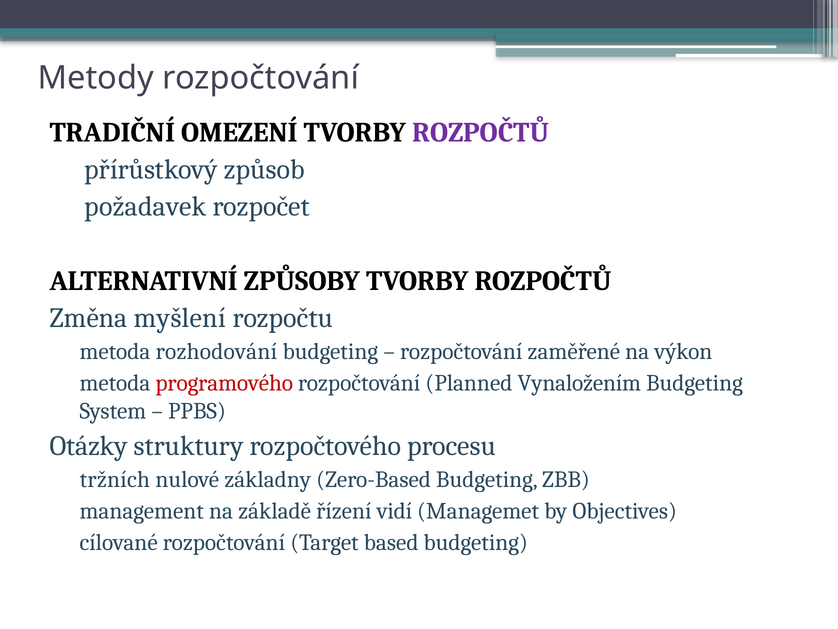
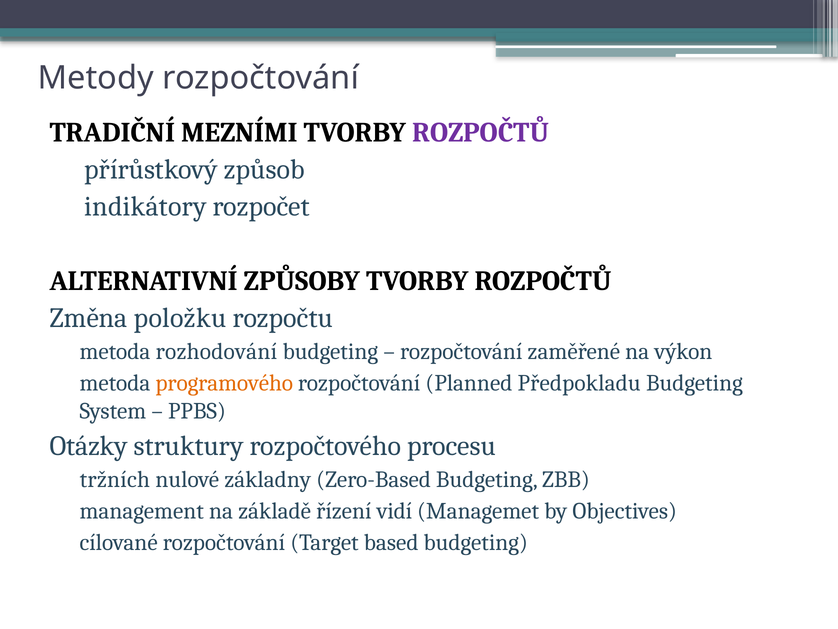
OMEZENÍ: OMEZENÍ -> MEZNÍMI
požadavek: požadavek -> indikátory
myšlení: myšlení -> položku
programového colour: red -> orange
Vynaložením: Vynaložením -> Předpokladu
